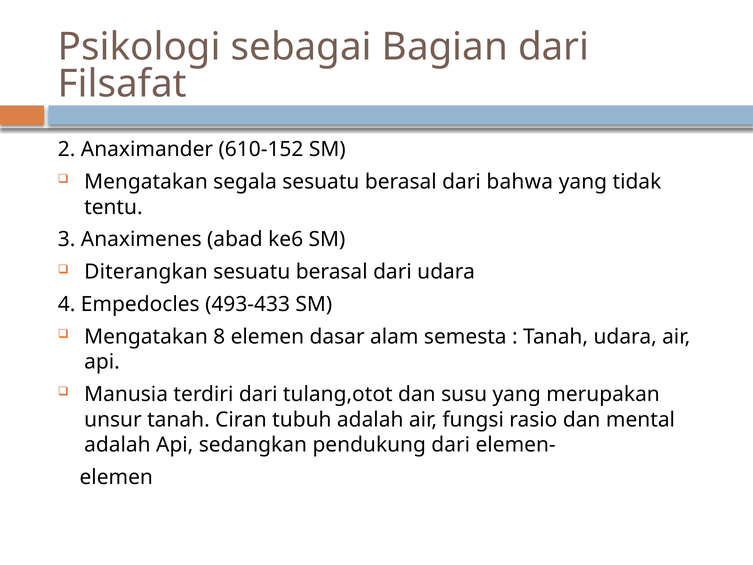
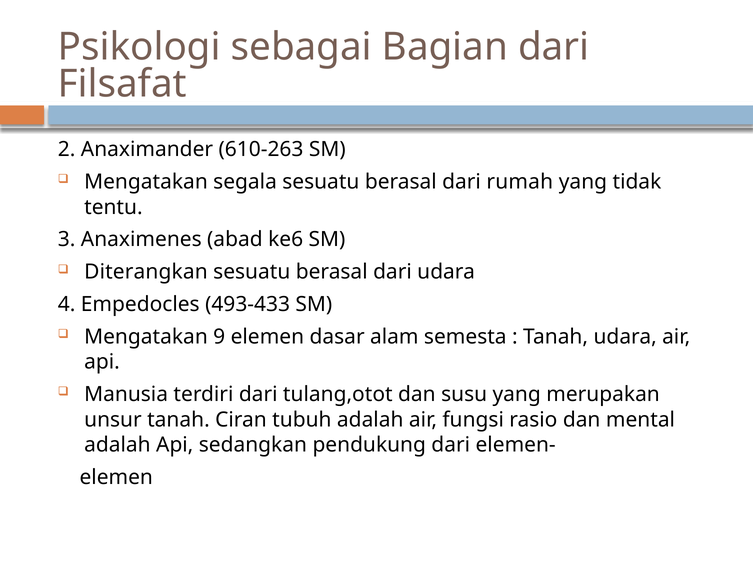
610-152: 610-152 -> 610-263
bahwa: bahwa -> rumah
8: 8 -> 9
